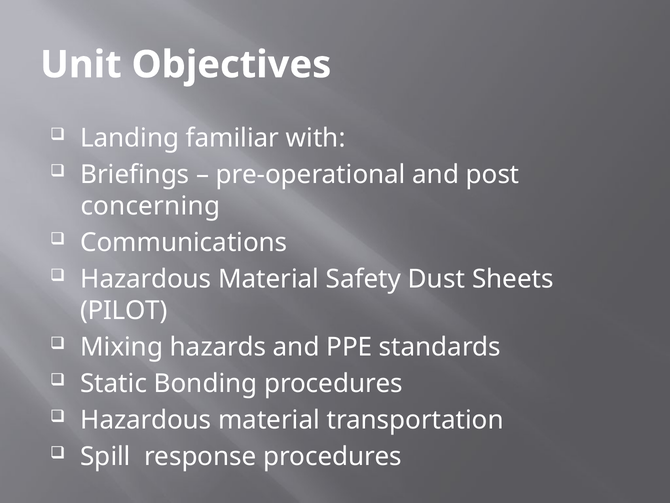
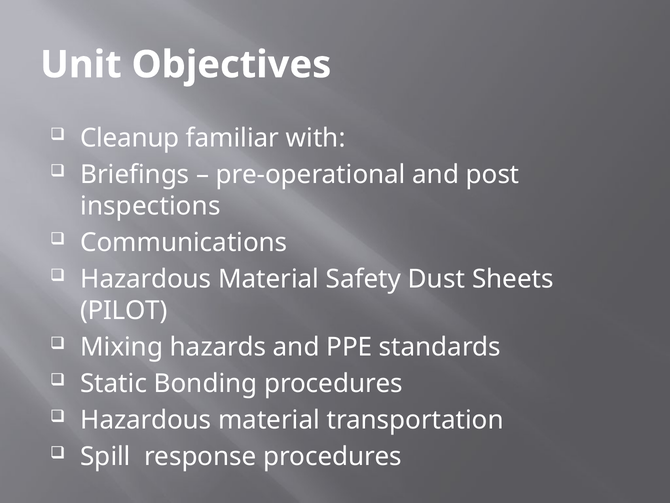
Landing: Landing -> Cleanup
concerning: concerning -> inspections
